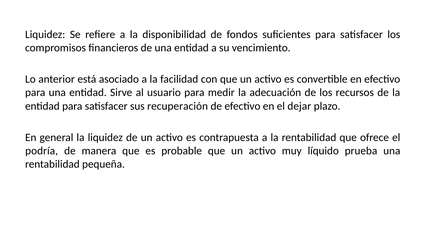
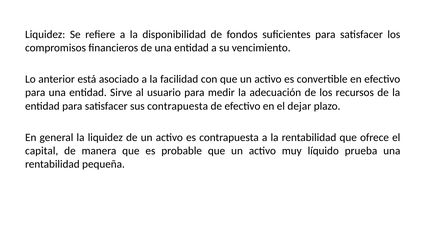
sus recuperación: recuperación -> contrapuesta
podría: podría -> capital
